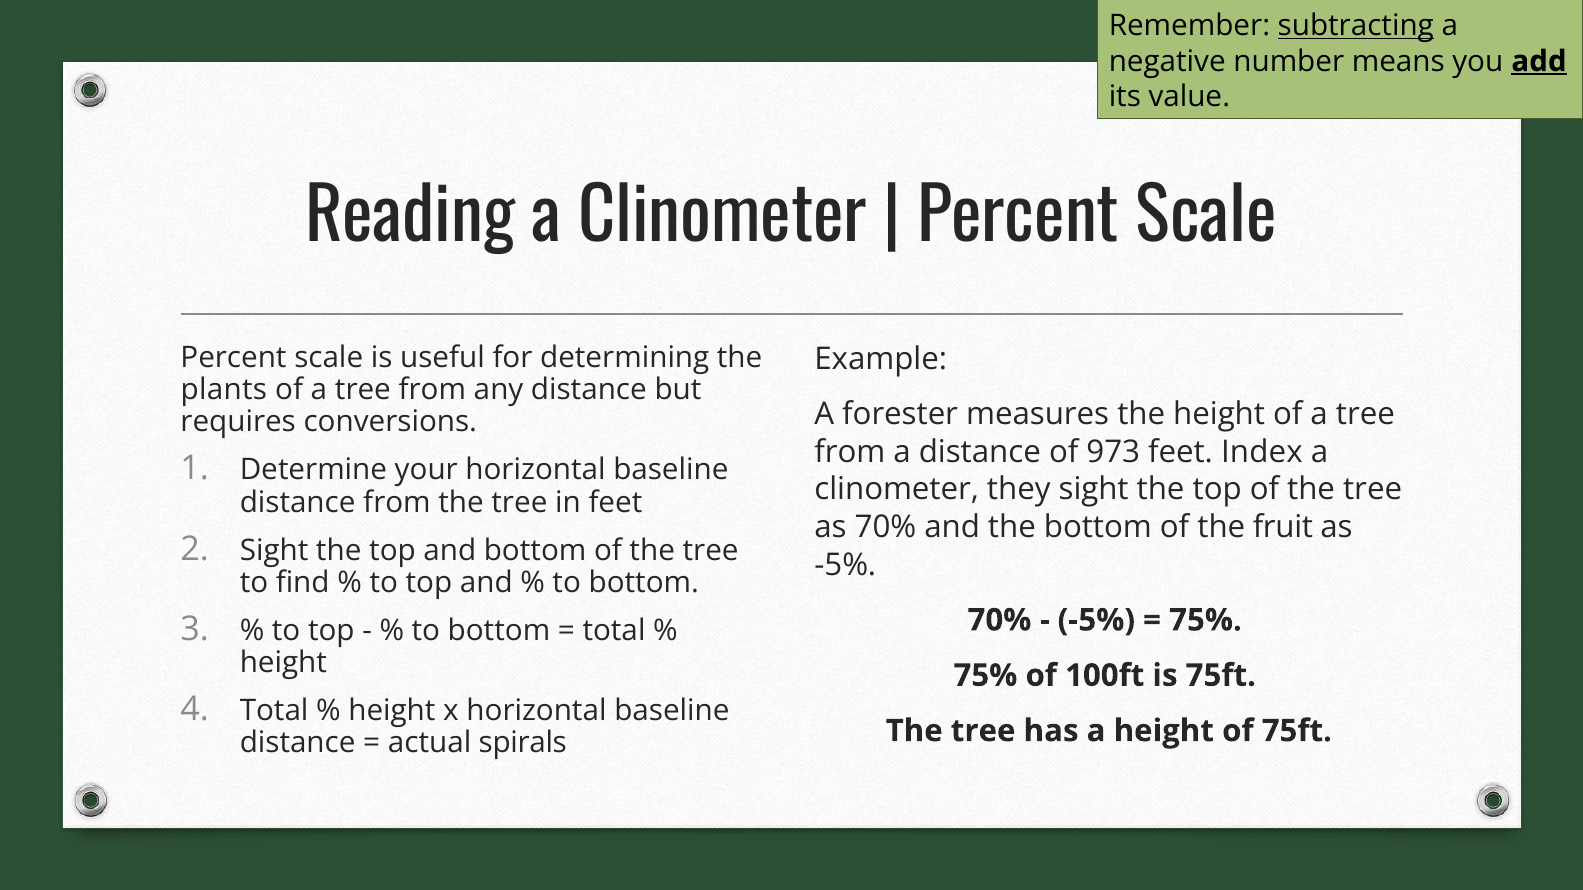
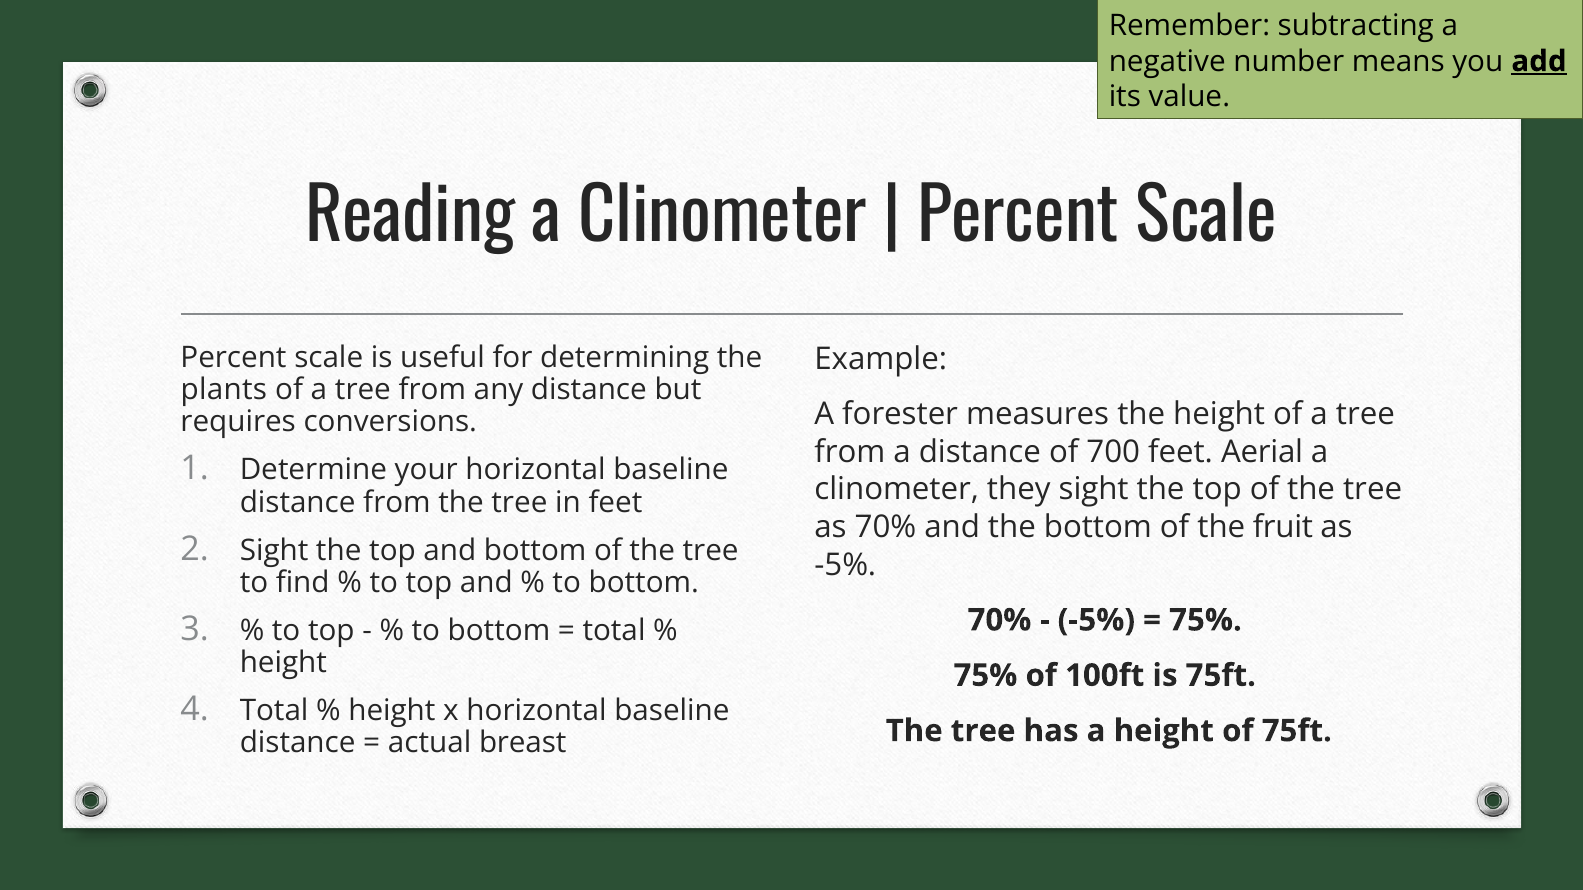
subtracting underline: present -> none
973: 973 -> 700
Index: Index -> Aerial
spirals: spirals -> breast
